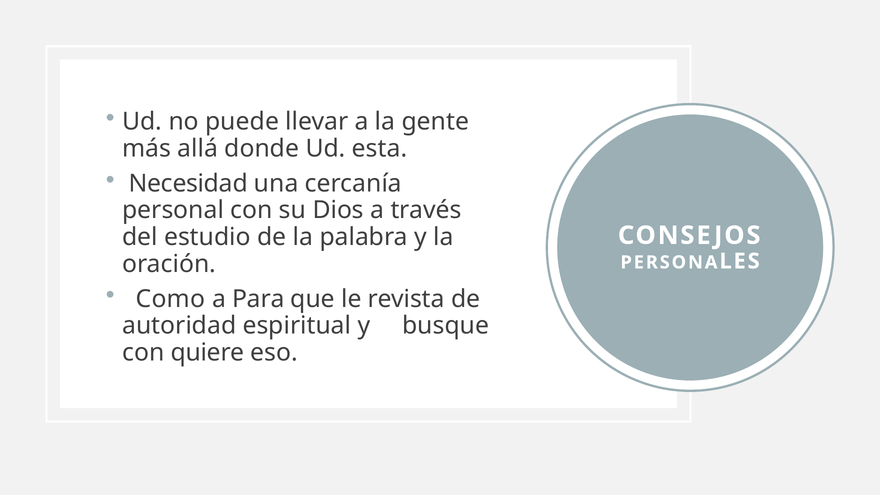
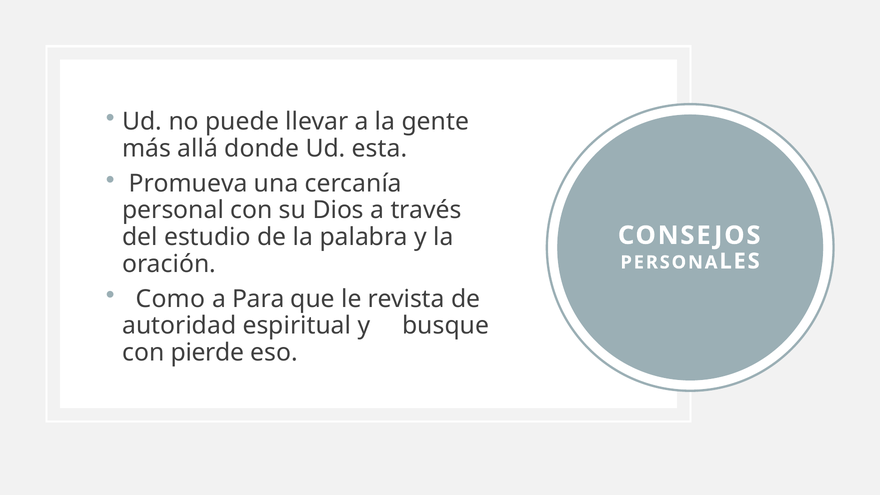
Necesidad: Necesidad -> Promueva
quiere: quiere -> pierde
